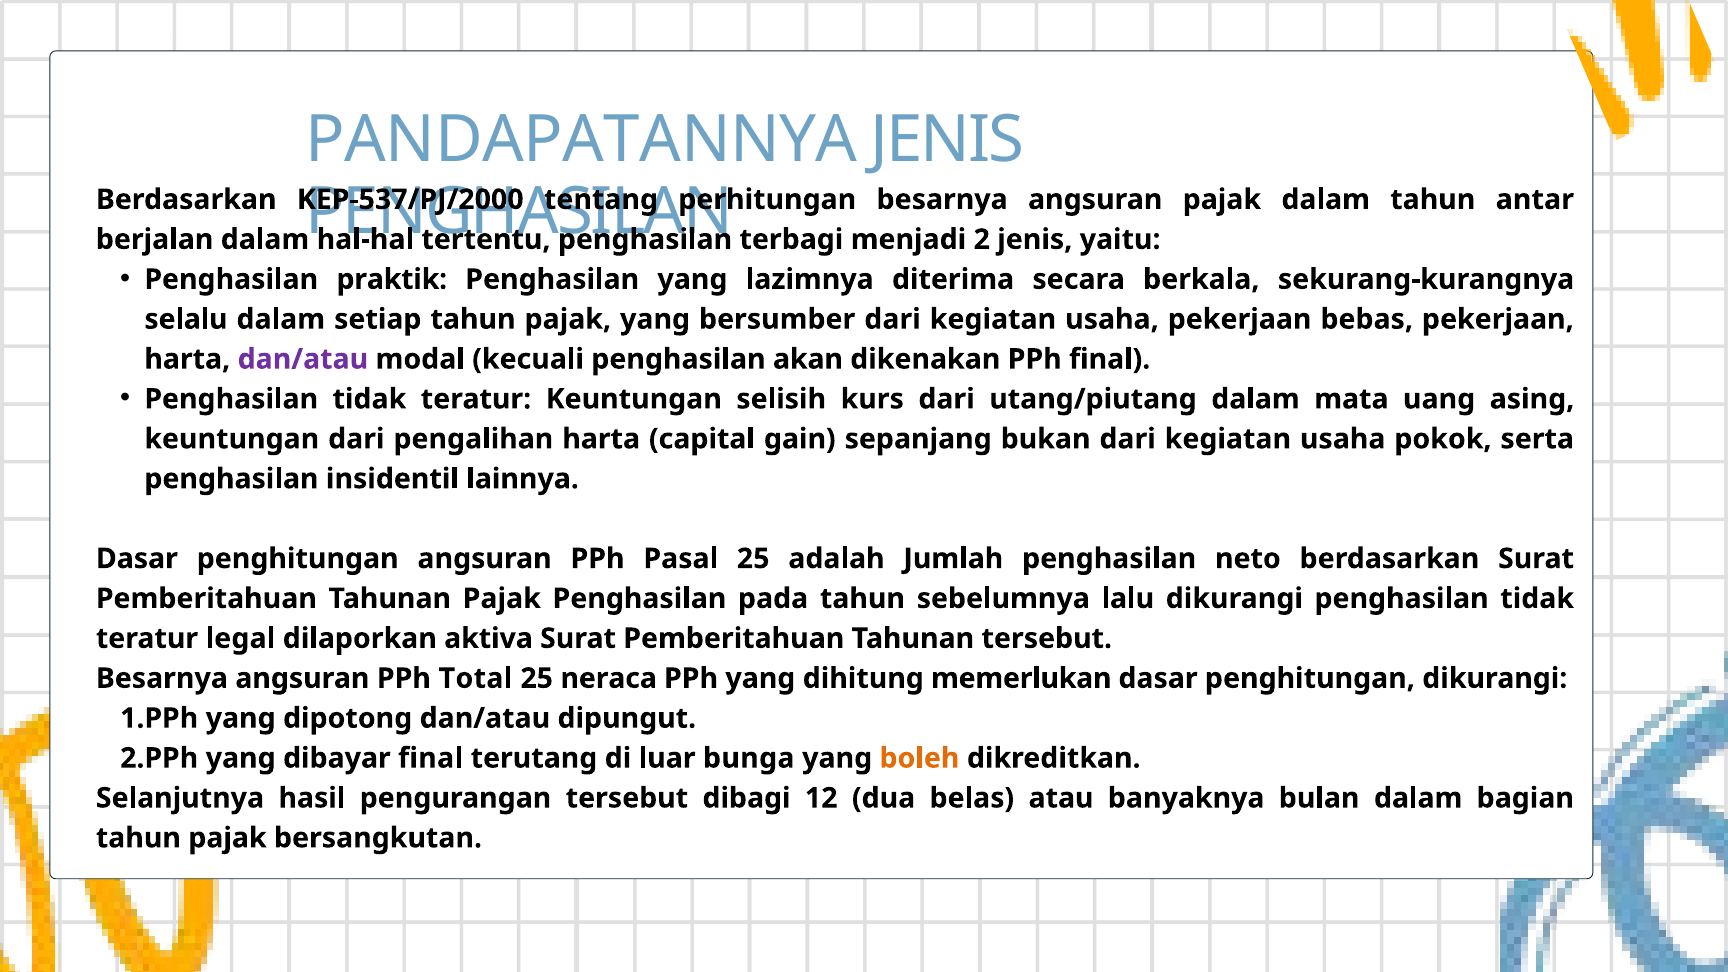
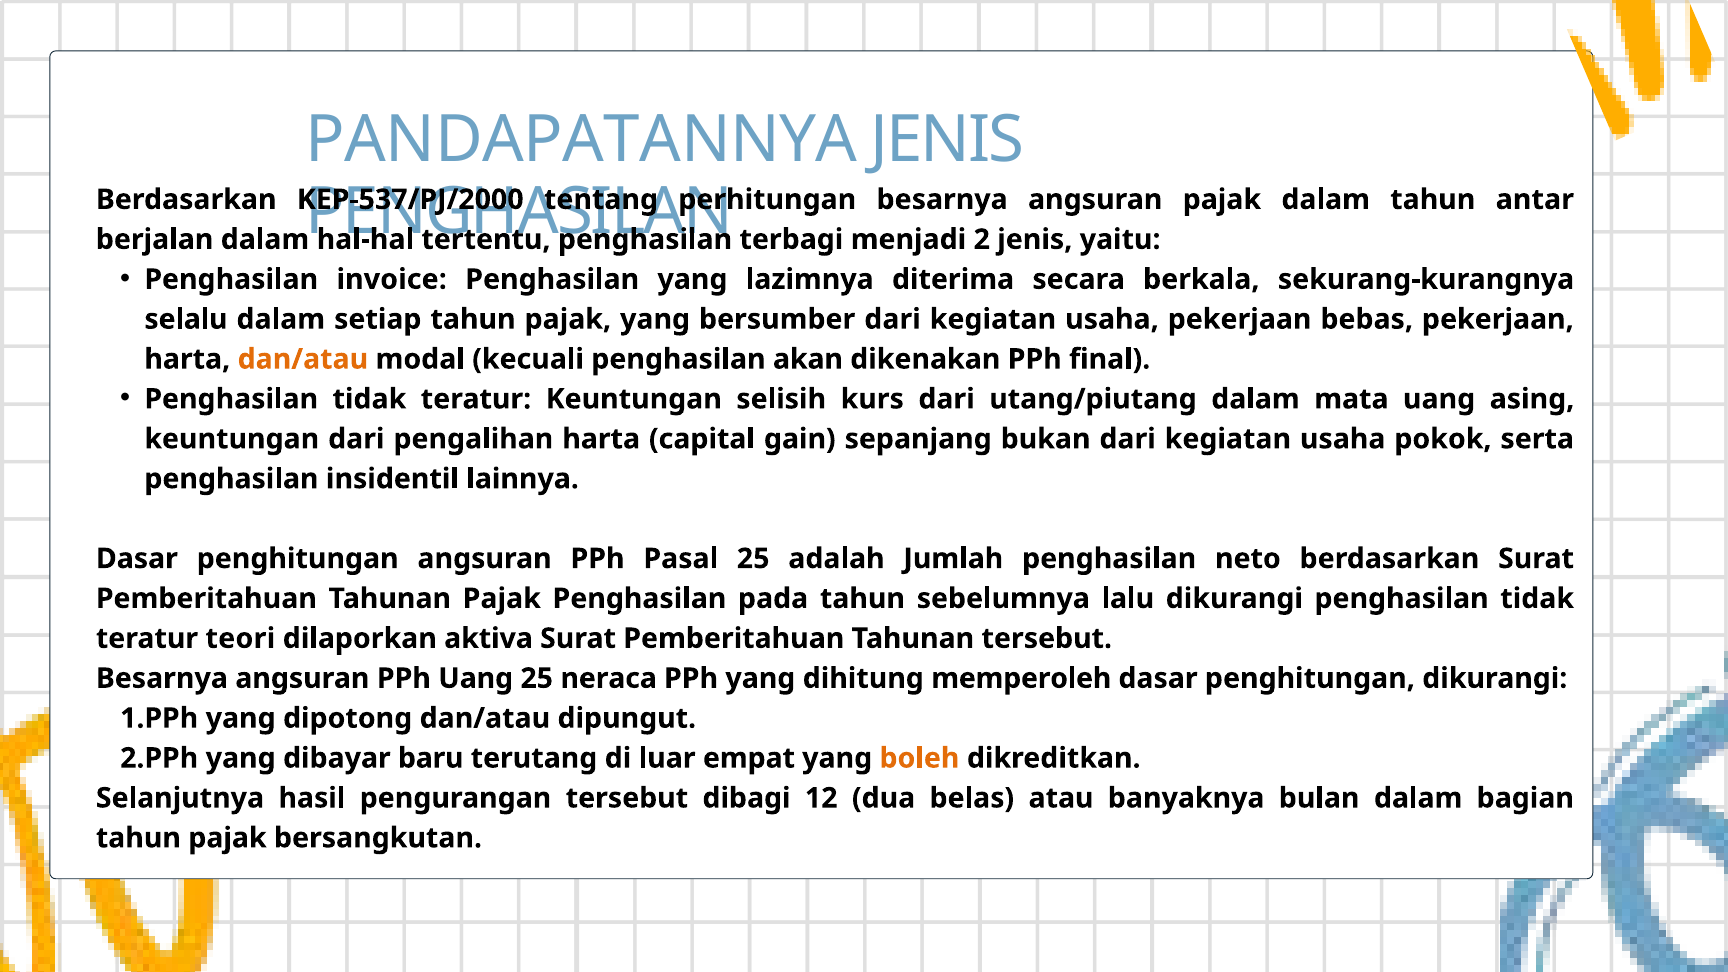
praktik: praktik -> invoice
dan/atau at (303, 359) colour: purple -> orange
legal: legal -> teori
PPh Total: Total -> Uang
memerlukan: memerlukan -> memperoleh
dibayar final: final -> baru
bunga: bunga -> empat
